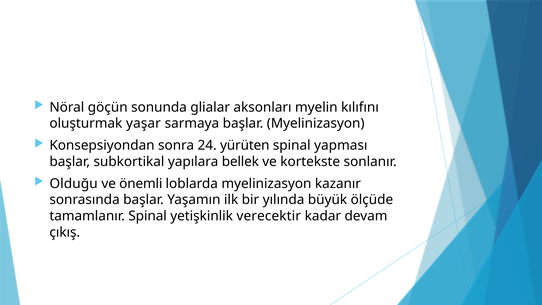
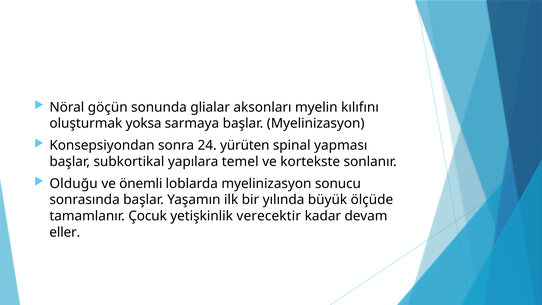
yaşar: yaşar -> yoksa
bellek: bellek -> temel
kazanır: kazanır -> sonucu
tamamlanır Spinal: Spinal -> Çocuk
çıkış: çıkış -> eller
